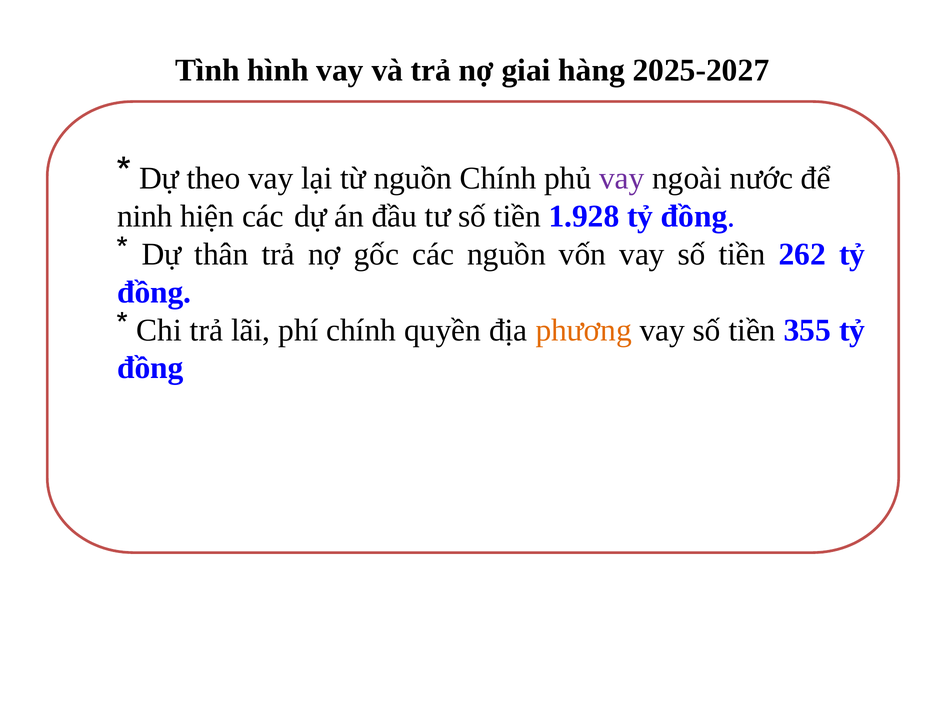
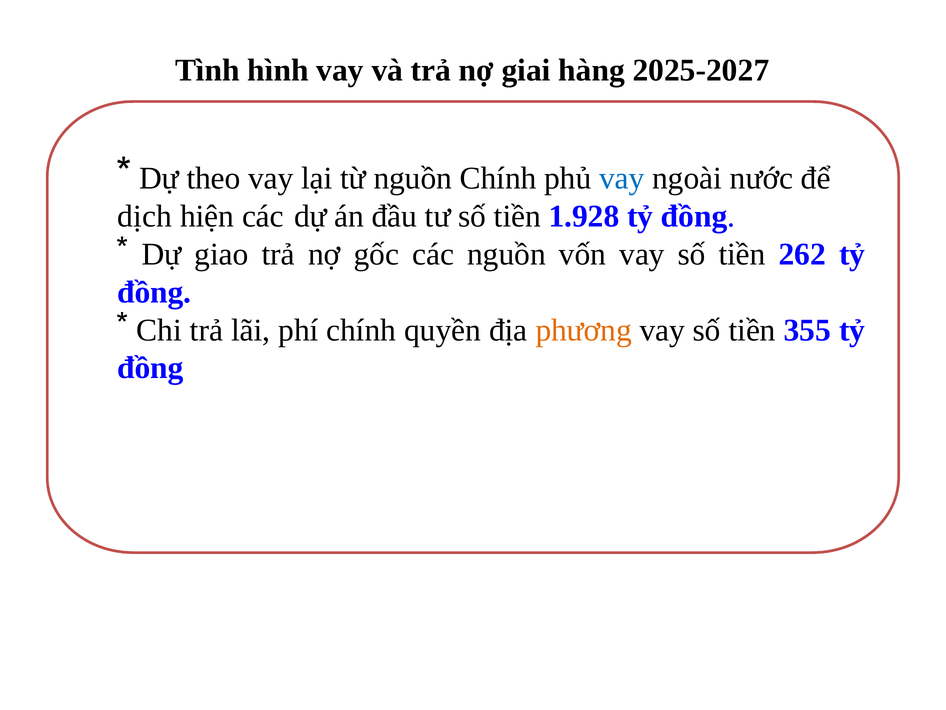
vay at (622, 178) colour: purple -> blue
ninh: ninh -> dịch
thân: thân -> giao
